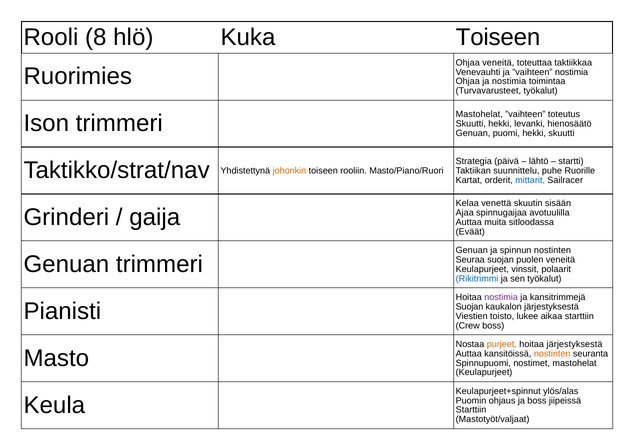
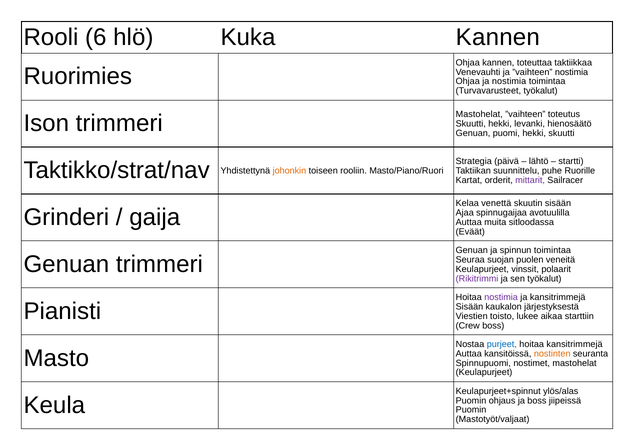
8: 8 -> 6
Kuka Toiseen: Toiseen -> Kannen
Ohjaa veneitä: veneitä -> kannen
mittarit colour: blue -> purple
spinnun nostinten: nostinten -> toimintaa
Rikitrimmi colour: blue -> purple
Suojan at (469, 307): Suojan -> Sisään
purjeet colour: orange -> blue
hoitaa järjestyksestä: järjestyksestä -> kansitrimmejä
Starttiin at (471, 410): Starttiin -> Puomin
